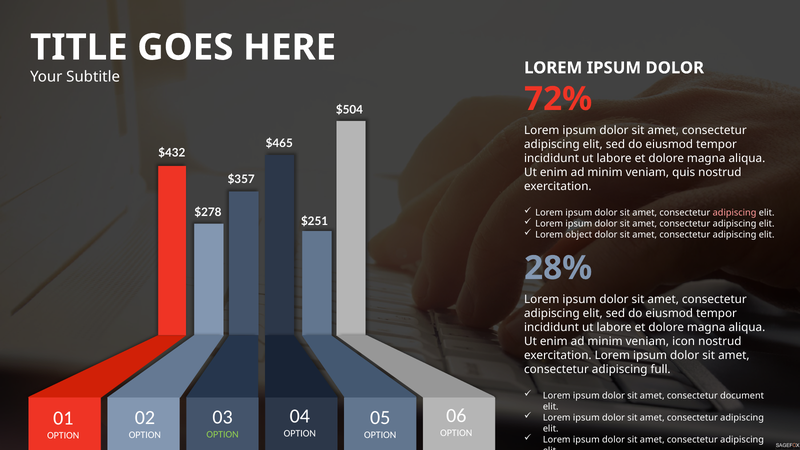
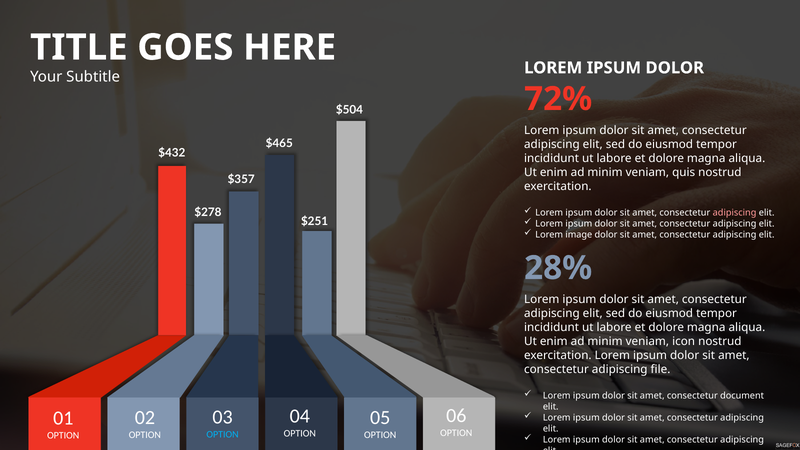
object: object -> image
full: full -> file
OPTION at (223, 435) colour: light green -> light blue
